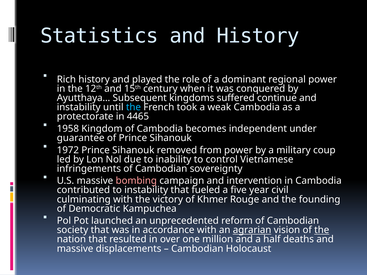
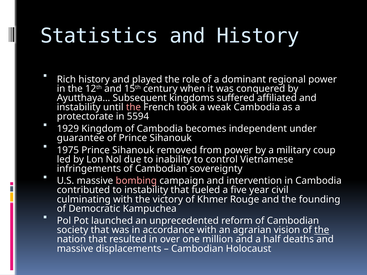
continue: continue -> affiliated
the at (133, 107) colour: light blue -> pink
4465: 4465 -> 5594
1958: 1958 -> 1929
1972: 1972 -> 1975
agrarian underline: present -> none
